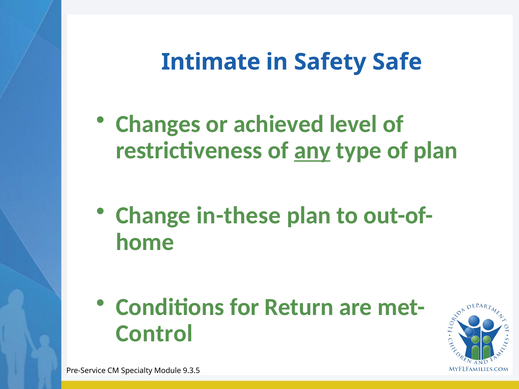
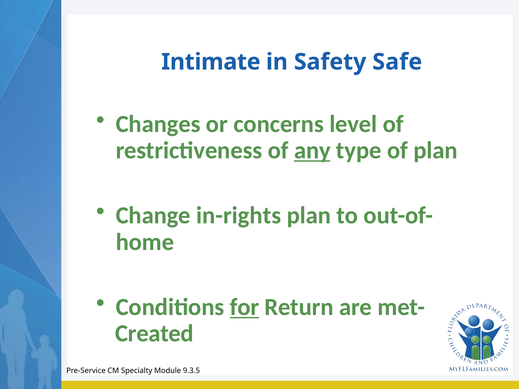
achieved: achieved -> concerns
in-these: in-these -> in-rights
for underline: none -> present
Control: Control -> Created
